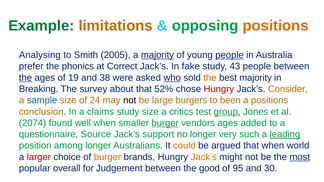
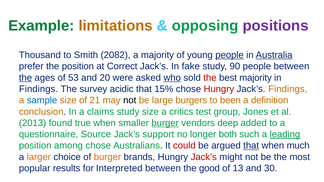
positions at (276, 26) colour: orange -> purple
Analysing: Analysing -> Thousand
2005: 2005 -> 2082
majority at (157, 55) underline: present -> none
Australia underline: none -> present
the phonics: phonics -> position
43: 43 -> 90
19: 19 -> 53
38: 38 -> 20
the at (210, 78) colour: orange -> red
Breaking at (39, 89): Breaking -> Findings
about: about -> acidic
52%: 52% -> 15%
Jack’s Consider: Consider -> Findings
24: 24 -> 21
a positions: positions -> definition
group underline: present -> none
2074: 2074 -> 2013
well: well -> true
vendors ages: ages -> deep
very: very -> both
among longer: longer -> chose
could colour: orange -> red
that at (251, 146) underline: none -> present
world: world -> much
larger colour: red -> orange
Jack’s at (204, 157) colour: orange -> red
most underline: present -> none
overall: overall -> results
Judgement: Judgement -> Interpreted
95: 95 -> 13
